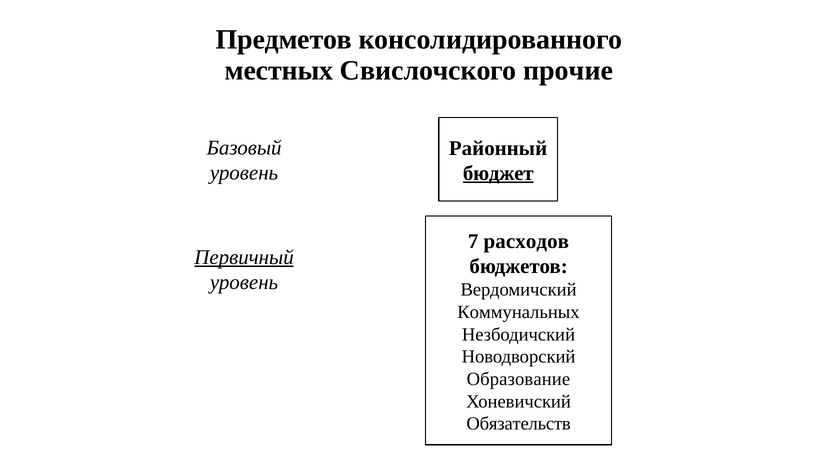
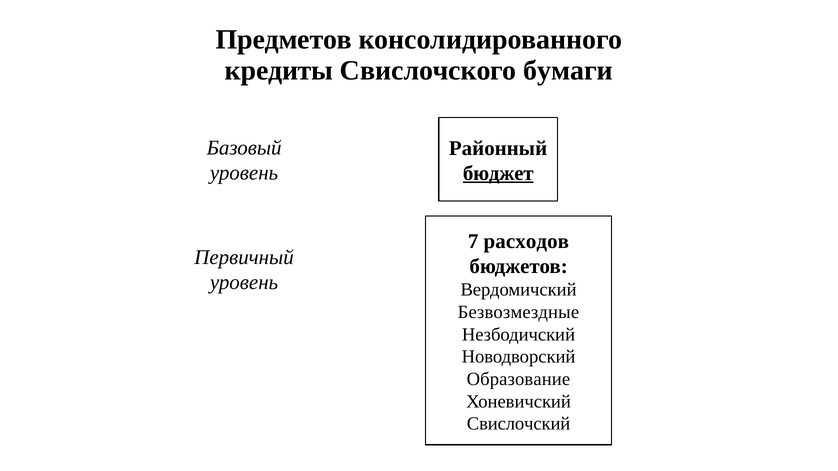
местных: местных -> кредиты
прочие: прочие -> бумаги
Первичный underline: present -> none
Коммунальных: Коммунальных -> Безвозмездные
Обязательств: Обязательств -> Свислочский
